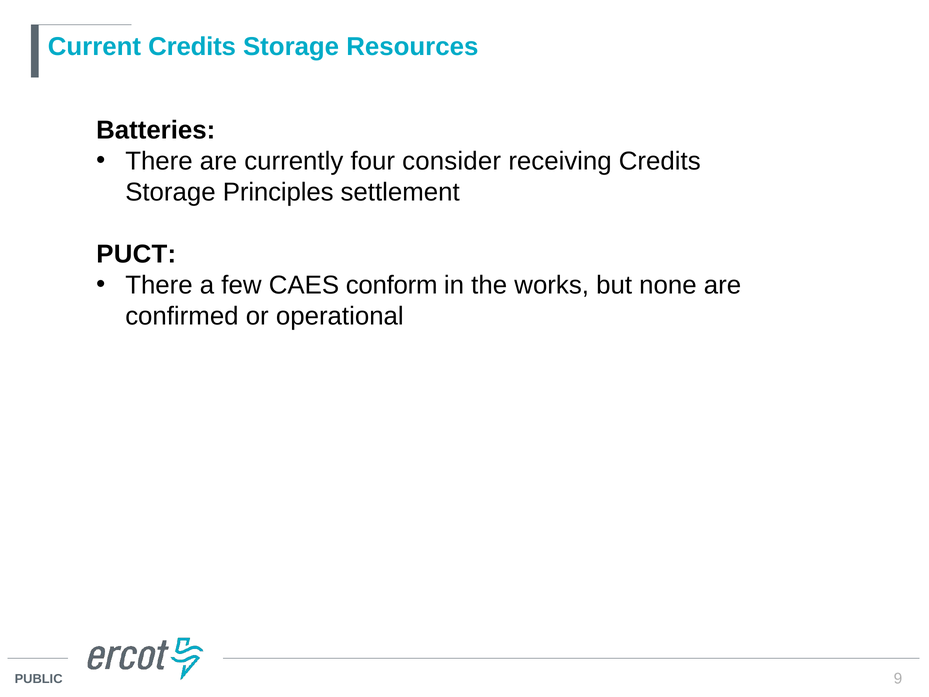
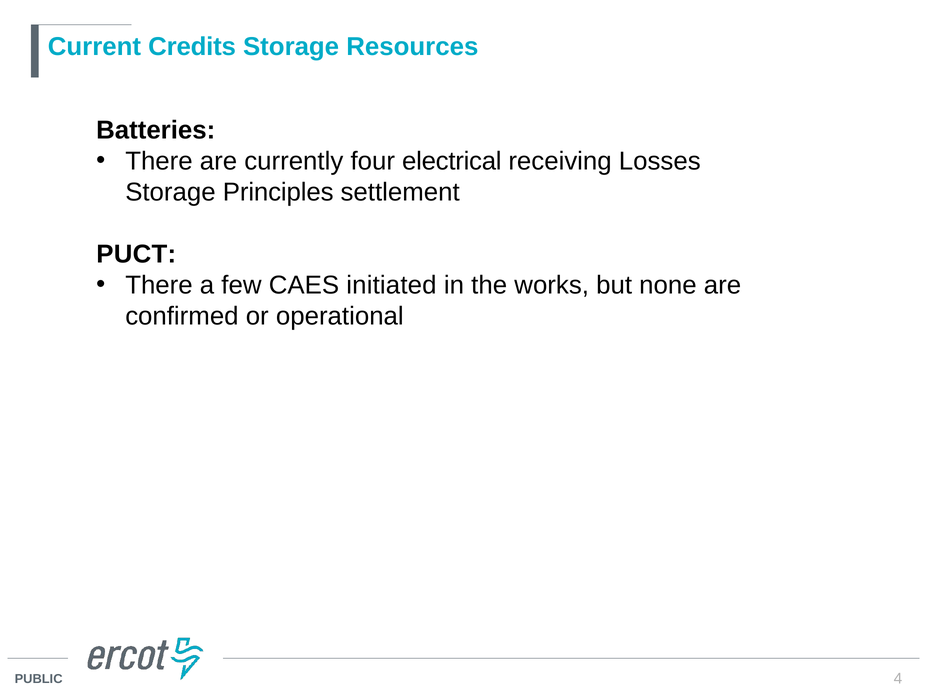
consider: consider -> electrical
receiving Credits: Credits -> Losses
conform: conform -> initiated
9: 9 -> 4
